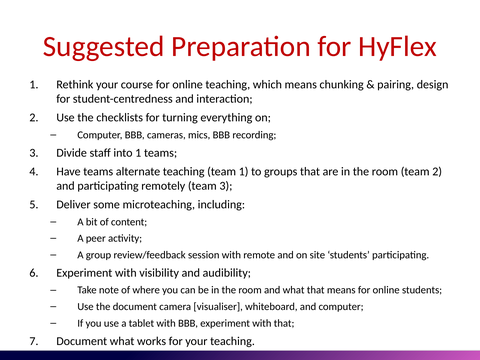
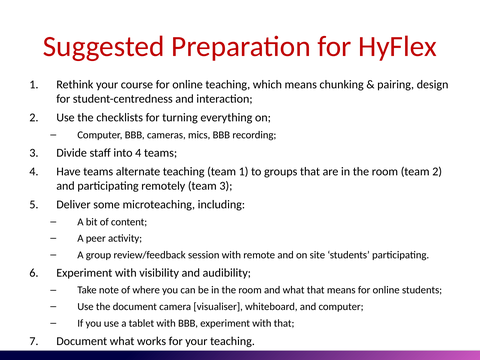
into 1: 1 -> 4
